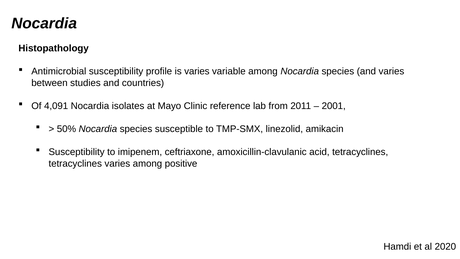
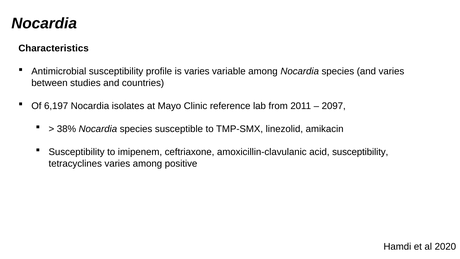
Histopathology: Histopathology -> Characteristics
4,091: 4,091 -> 6,197
2001: 2001 -> 2097
50%: 50% -> 38%
acid tetracyclines: tetracyclines -> susceptibility
